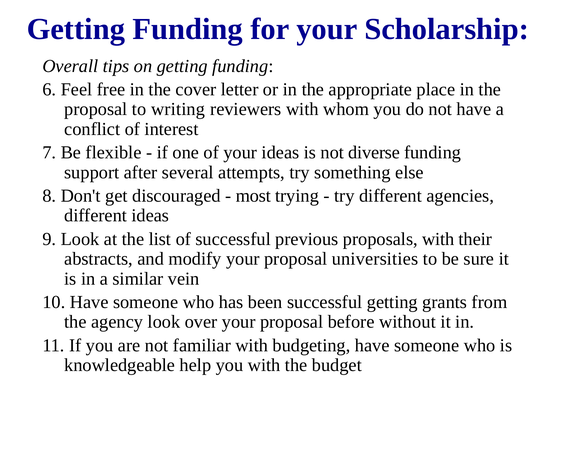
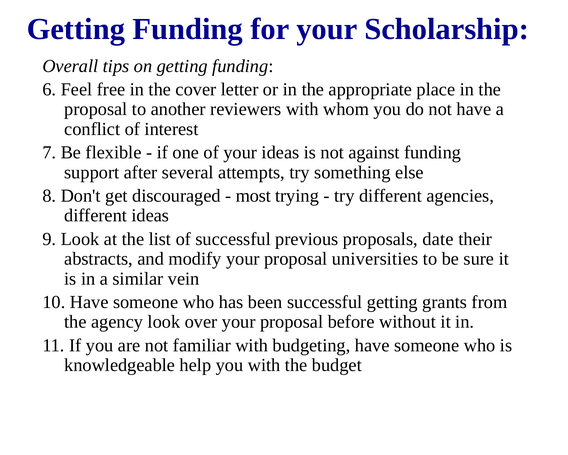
writing: writing -> another
diverse: diverse -> against
proposals with: with -> date
